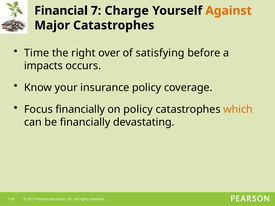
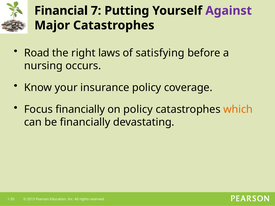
Charge: Charge -> Putting
Against colour: orange -> purple
Time: Time -> Road
over: over -> laws
impacts: impacts -> nursing
